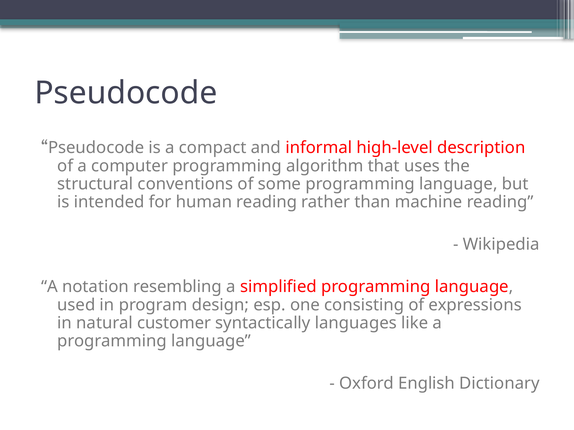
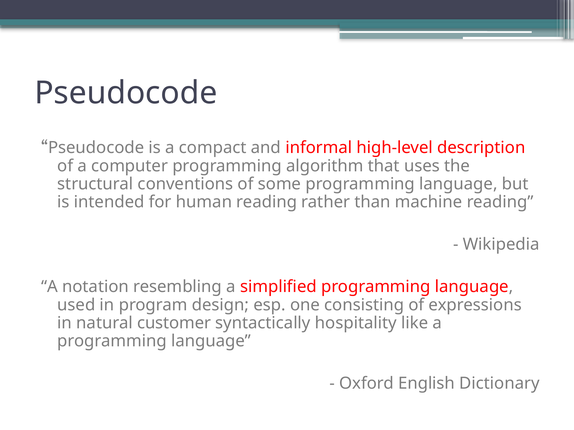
languages: languages -> hospitality
